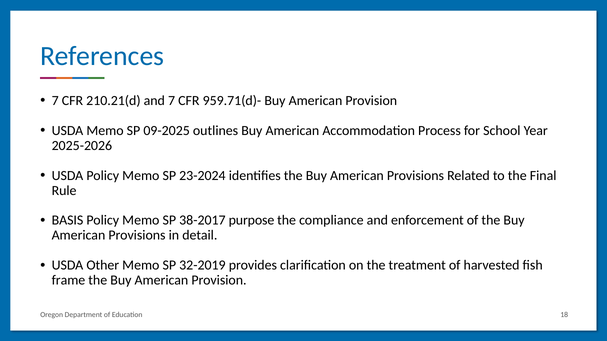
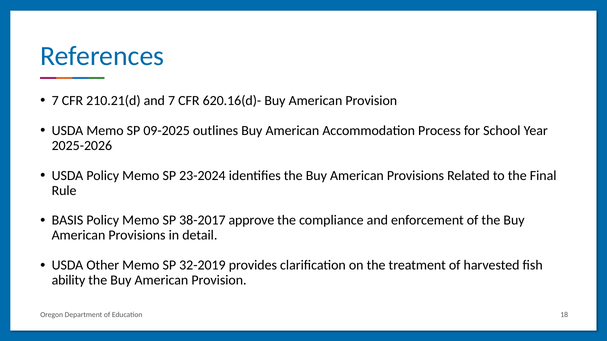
959.71(d)-: 959.71(d)- -> 620.16(d)-
purpose: purpose -> approve
frame: frame -> ability
